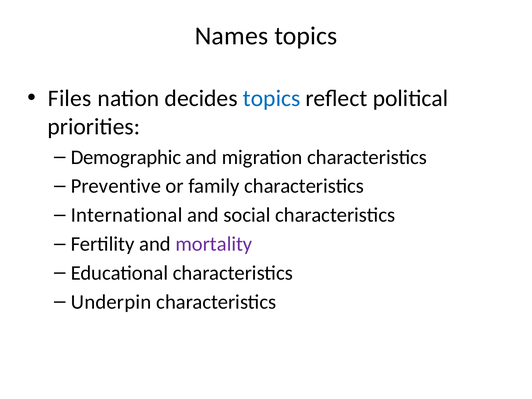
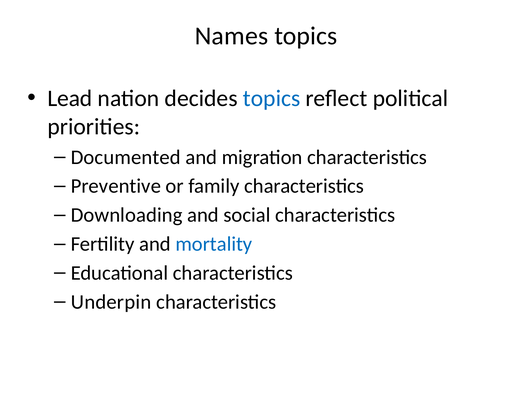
Files: Files -> Lead
Demographic: Demographic -> Documented
International: International -> Downloading
mortality colour: purple -> blue
